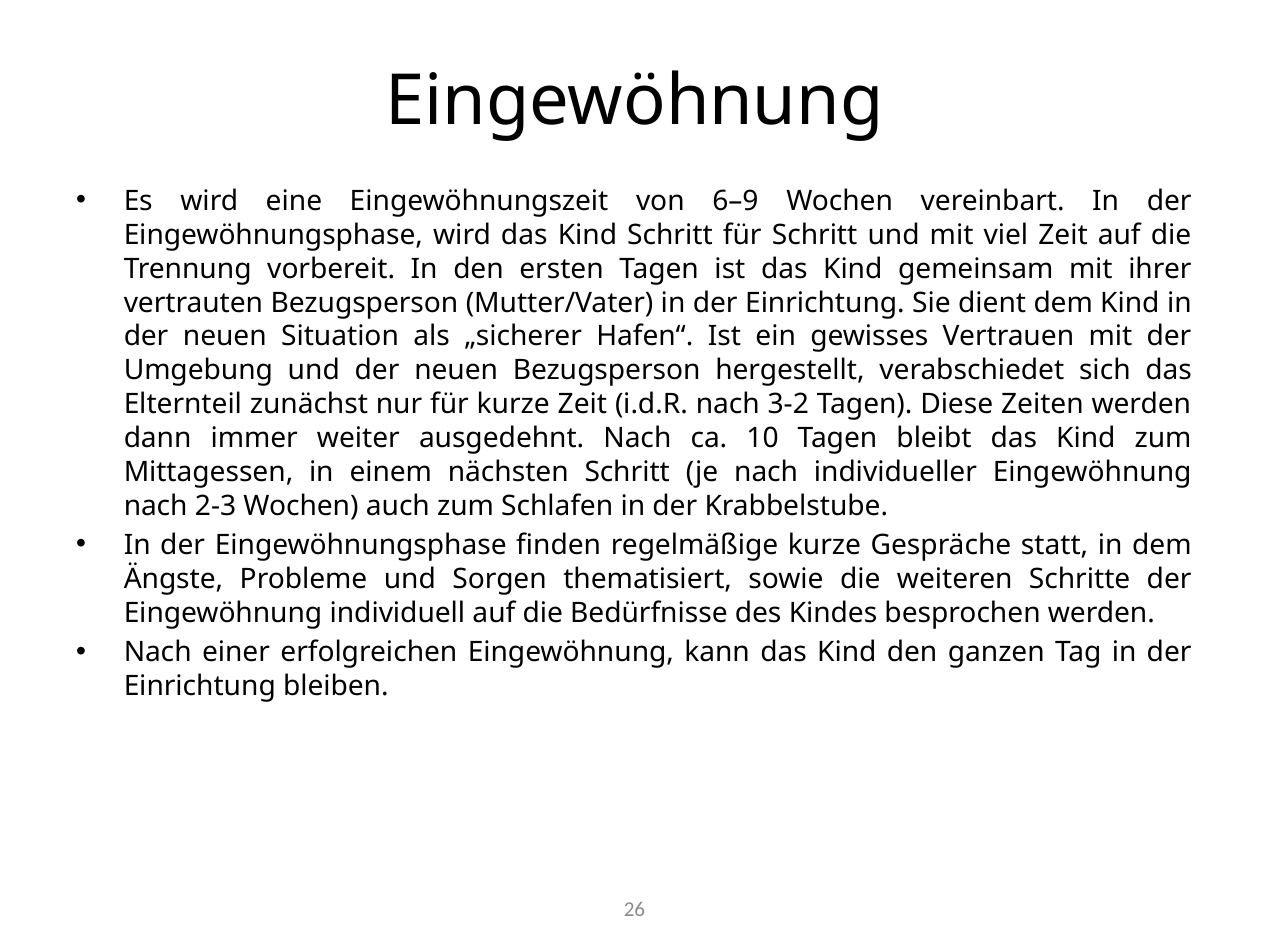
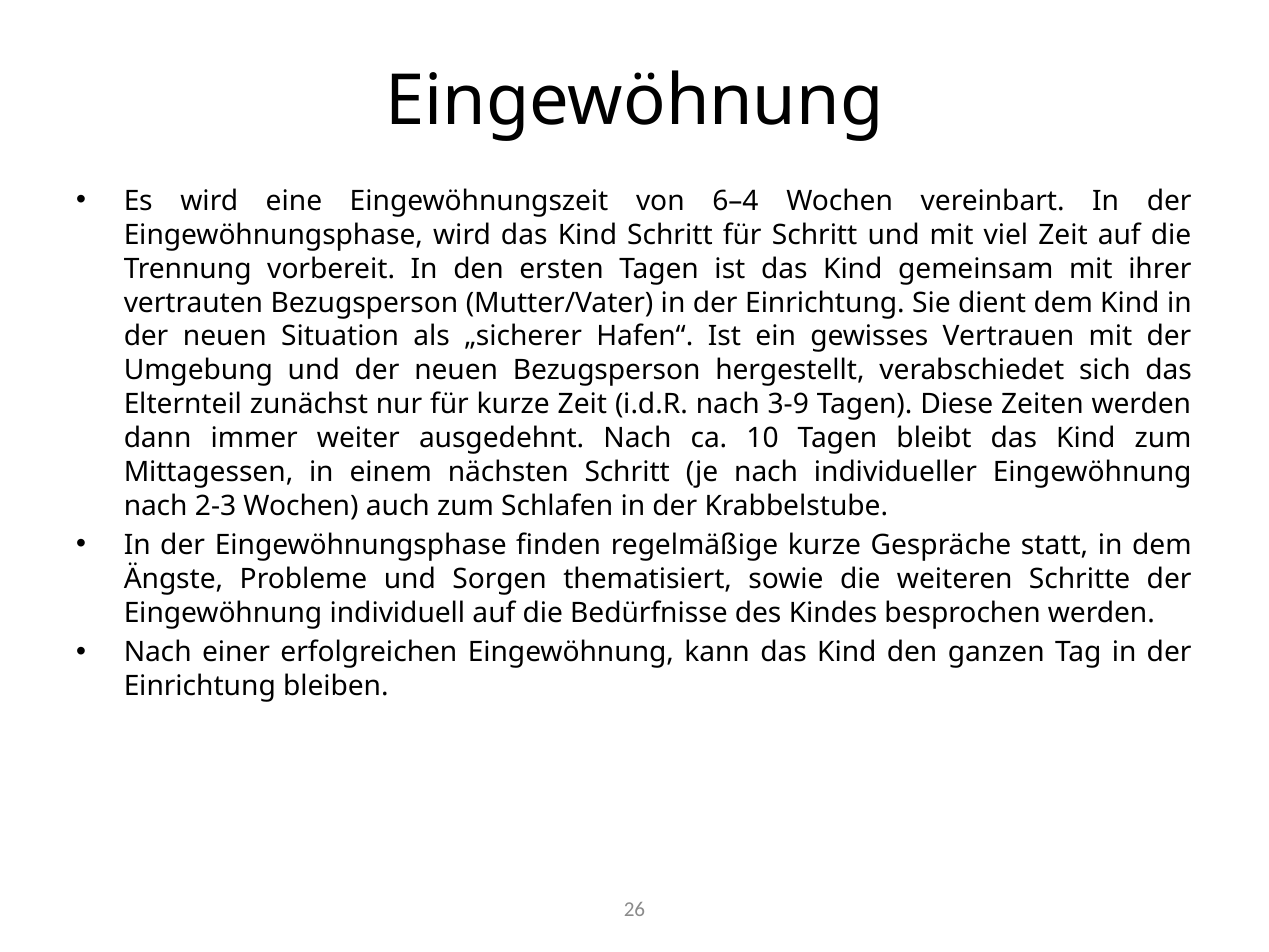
6–9: 6–9 -> 6–4
3-2: 3-2 -> 3-9
